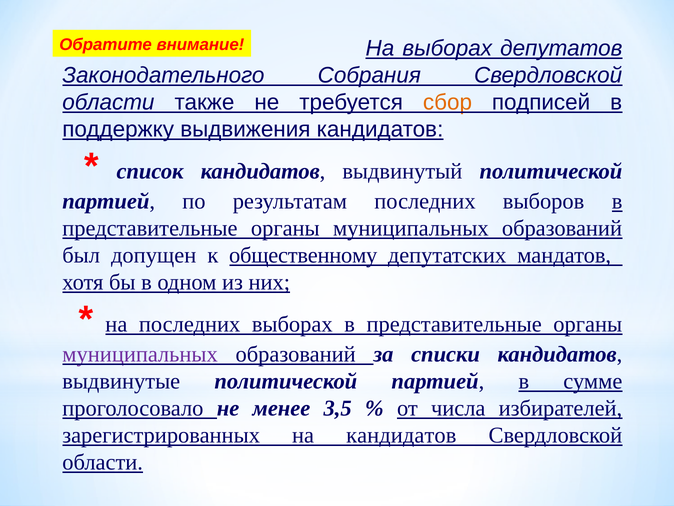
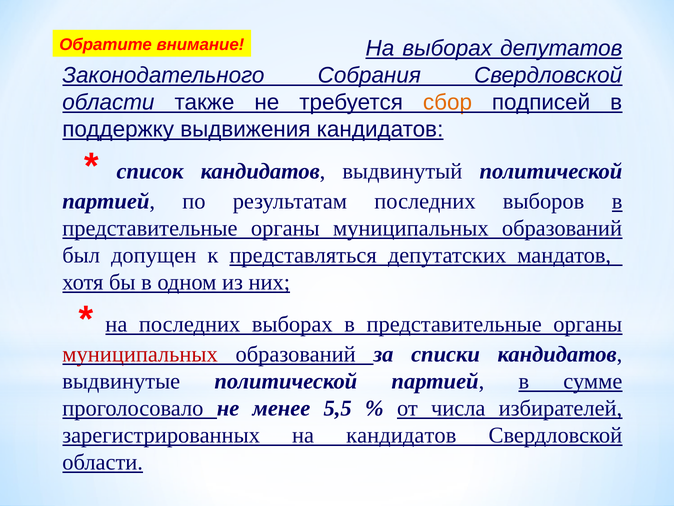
общественному: общественному -> представляться
муниципальных at (140, 354) colour: purple -> red
3,5: 3,5 -> 5,5
